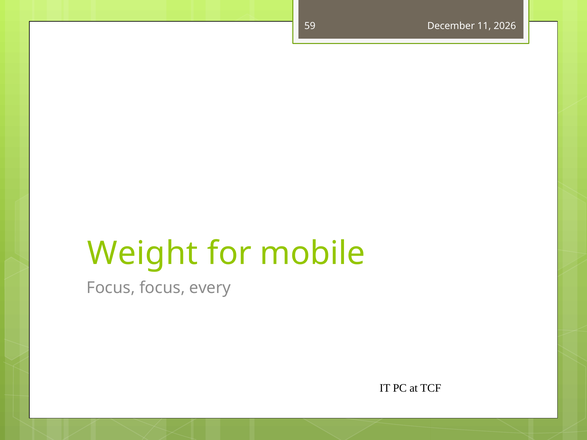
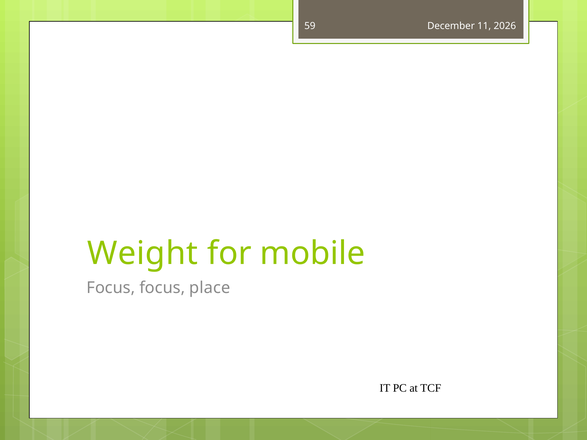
every: every -> place
